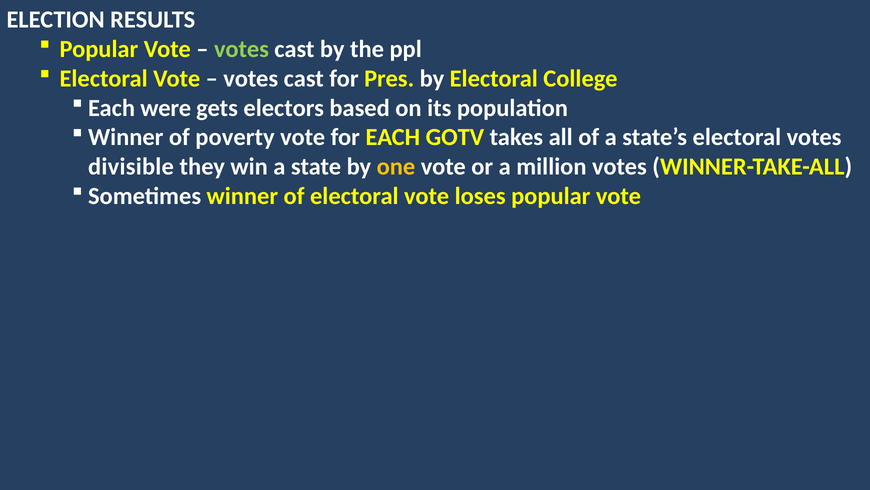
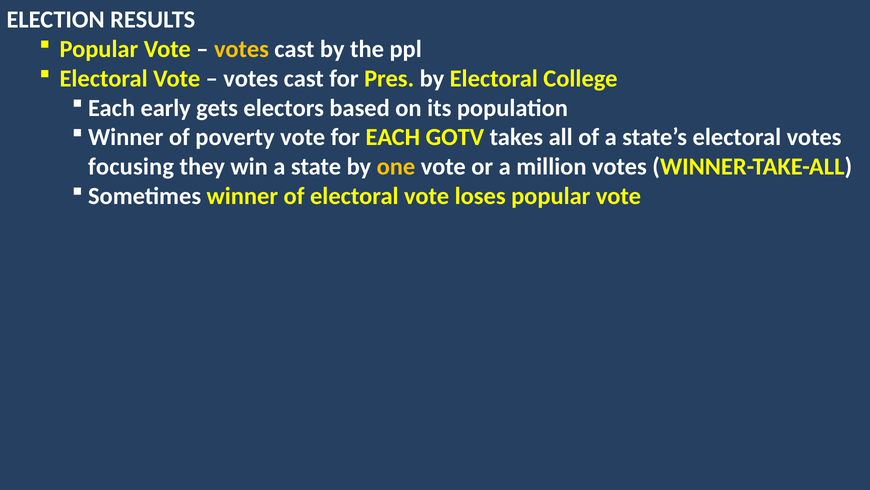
votes at (241, 49) colour: light green -> yellow
were: were -> early
divisible: divisible -> focusing
